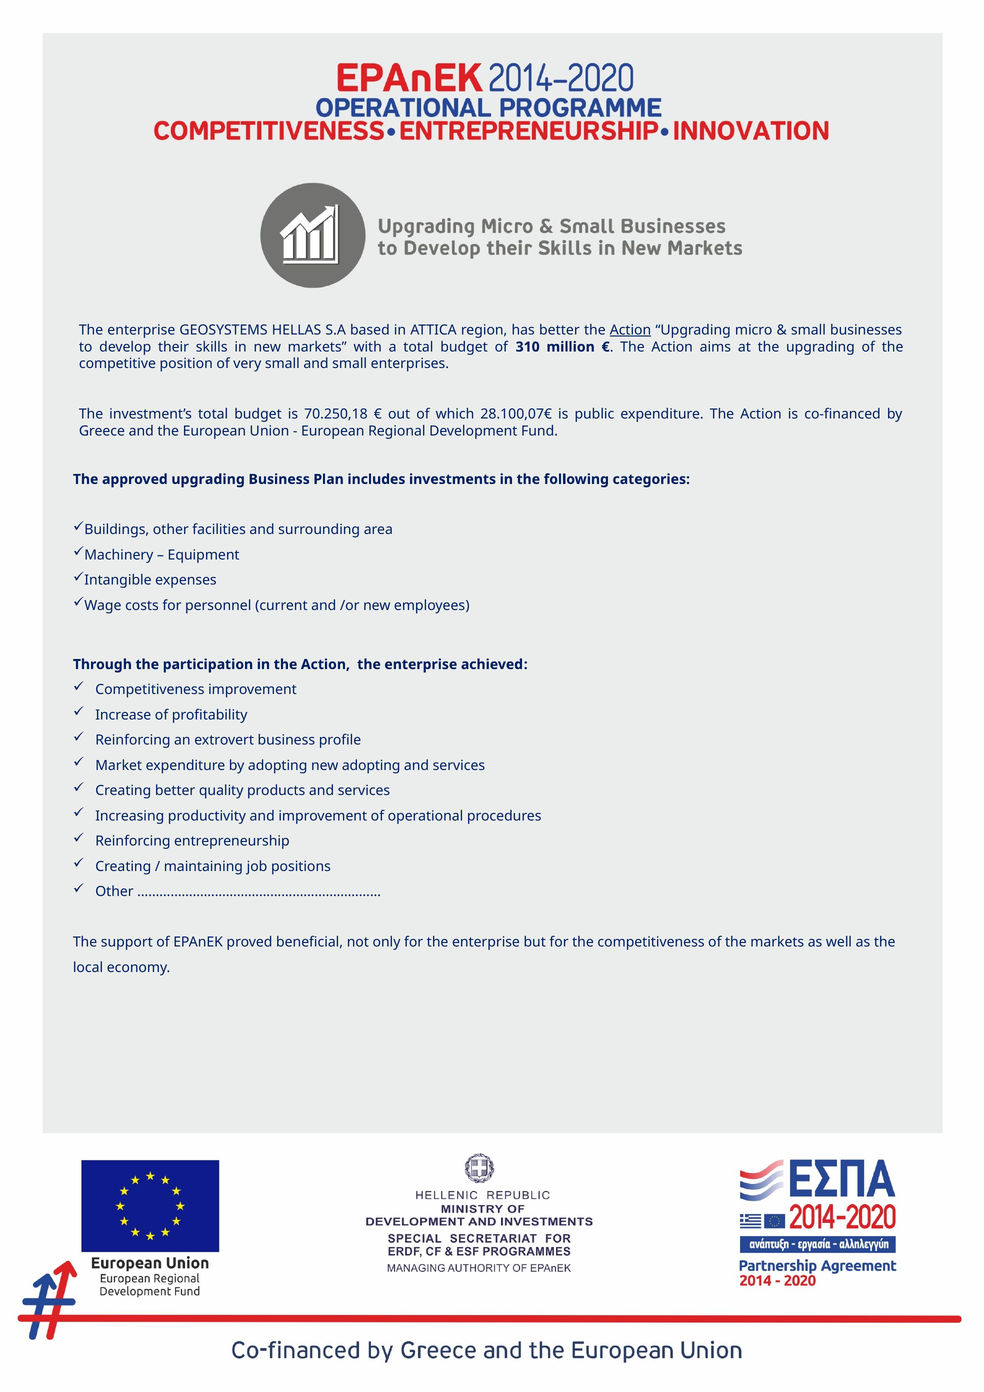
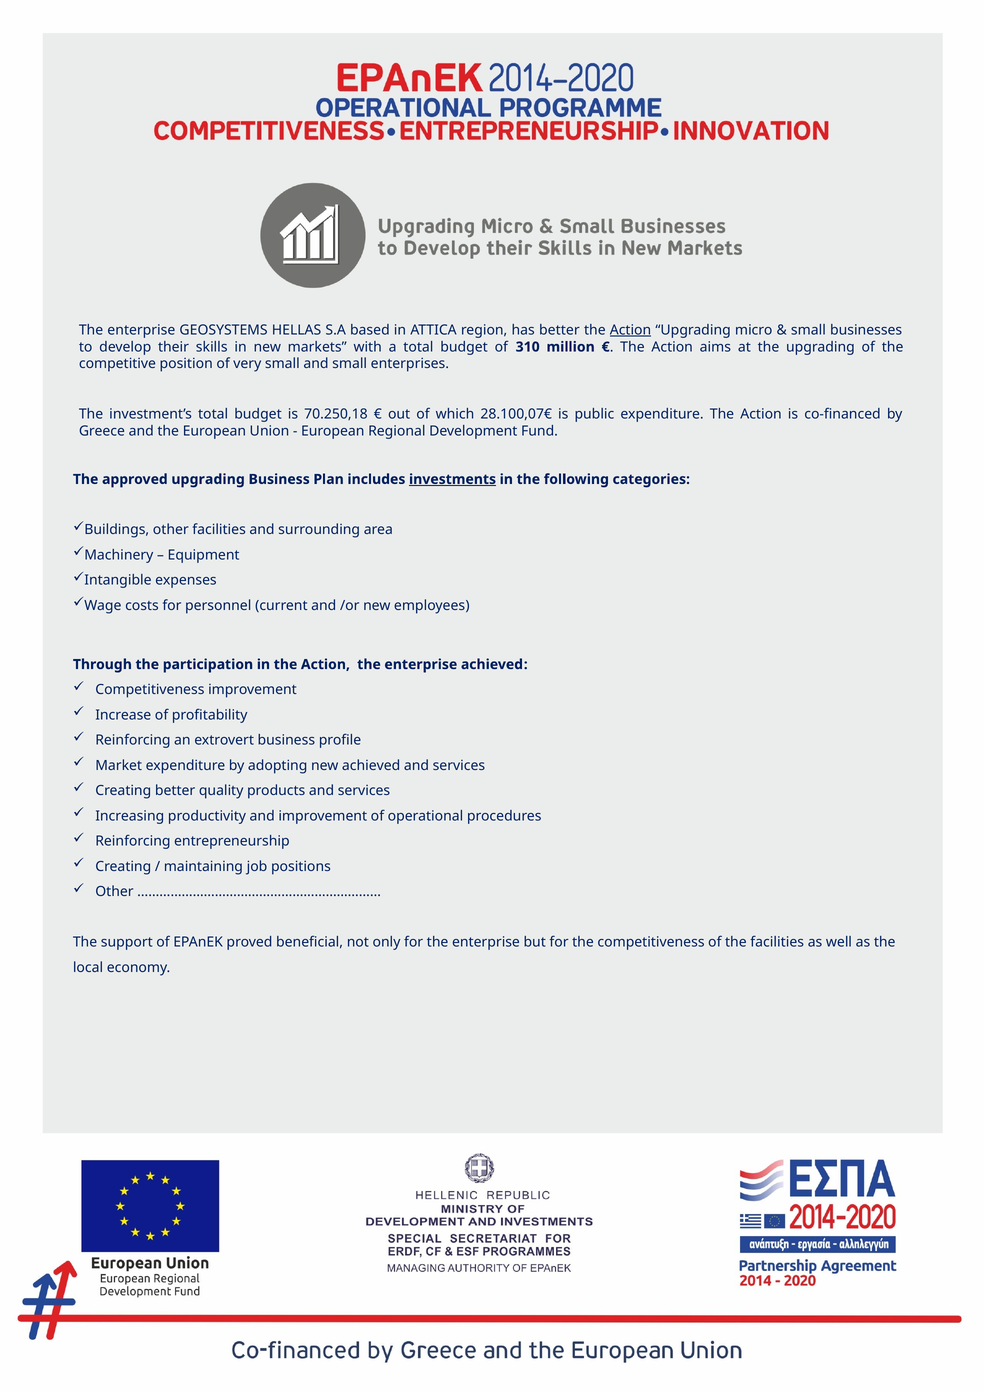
investments underline: none -> present
new adopting: adopting -> achieved
the markets: markets -> facilities
